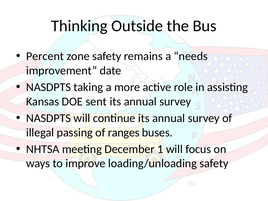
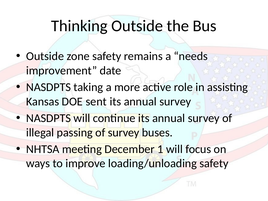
Percent at (45, 56): Percent -> Outside
of ranges: ranges -> survey
